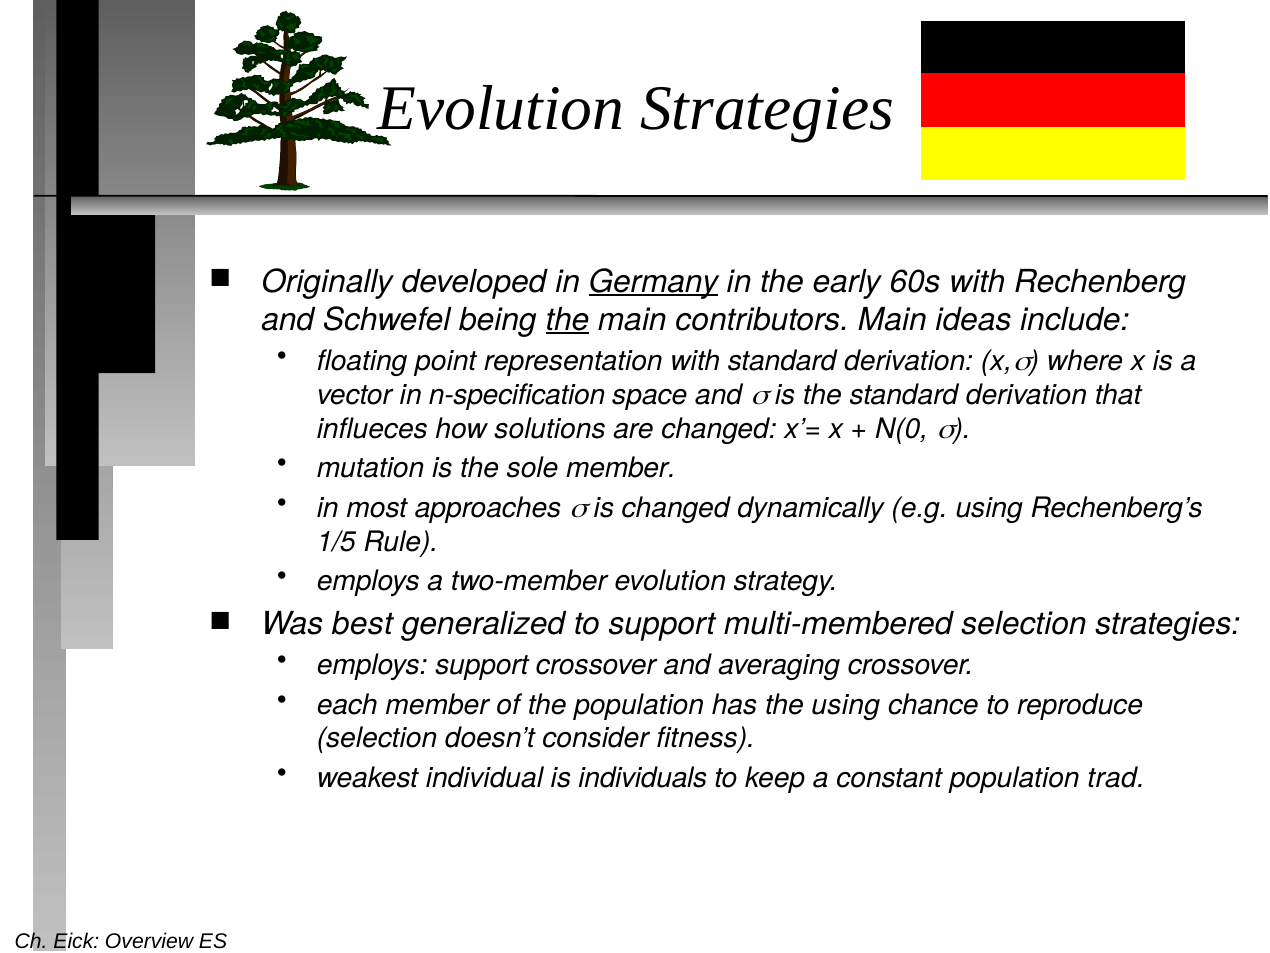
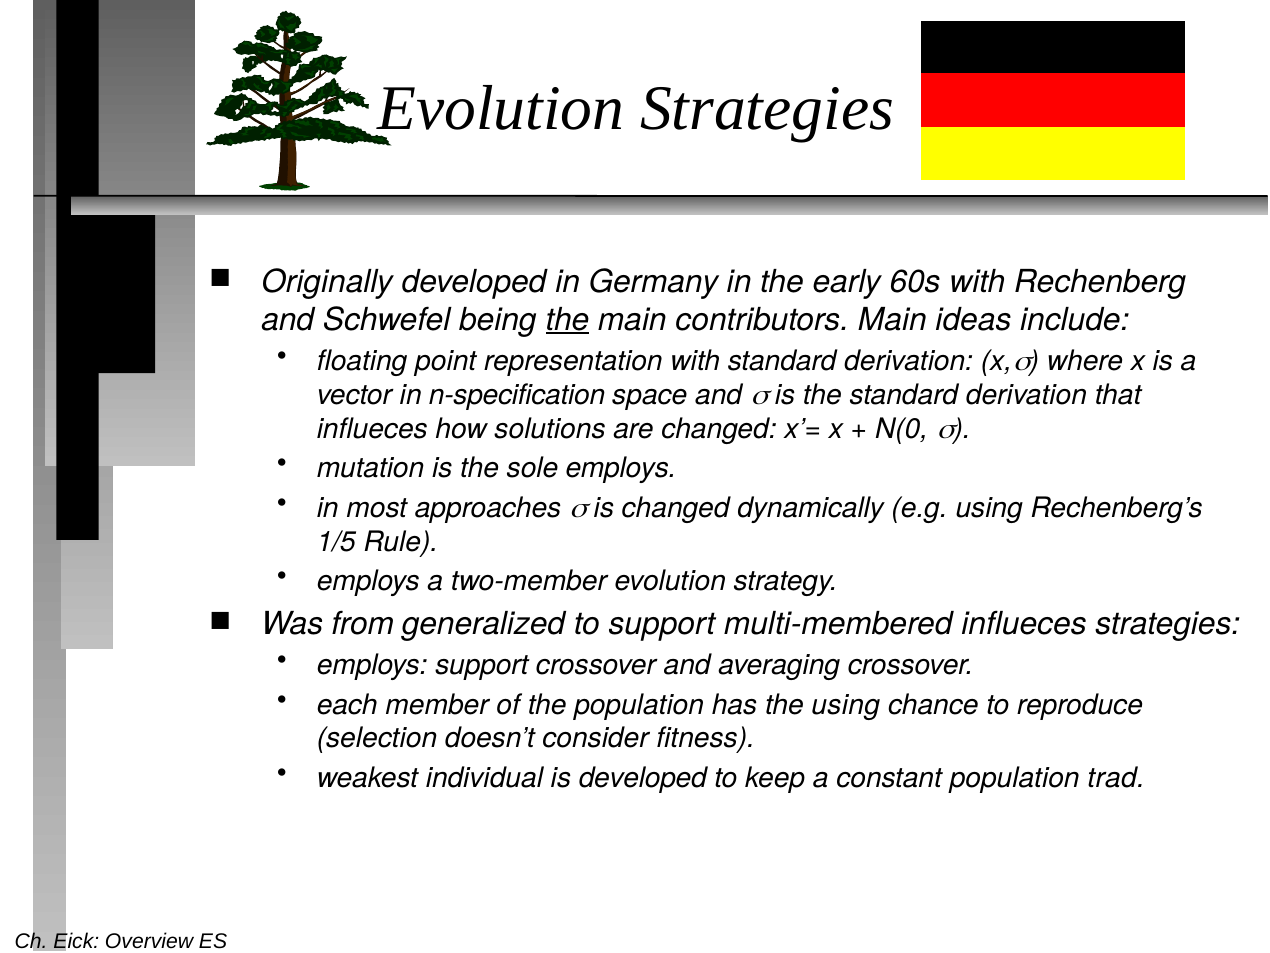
Germany underline: present -> none
sole member: member -> employs
best: best -> from
multi-membered selection: selection -> influeces
is individuals: individuals -> developed
